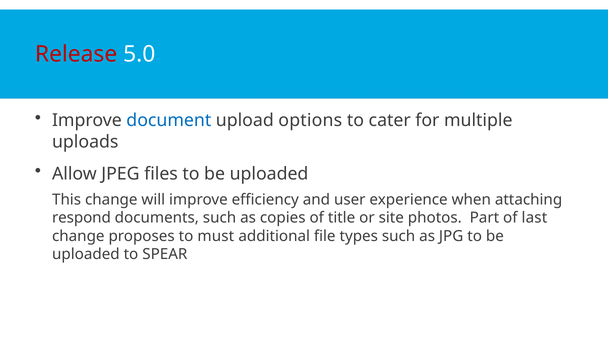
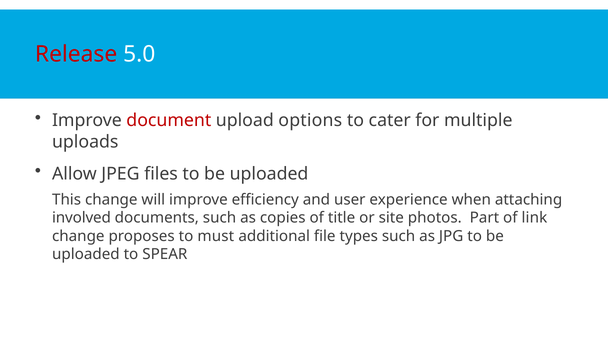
document colour: blue -> red
respond: respond -> involved
last: last -> link
